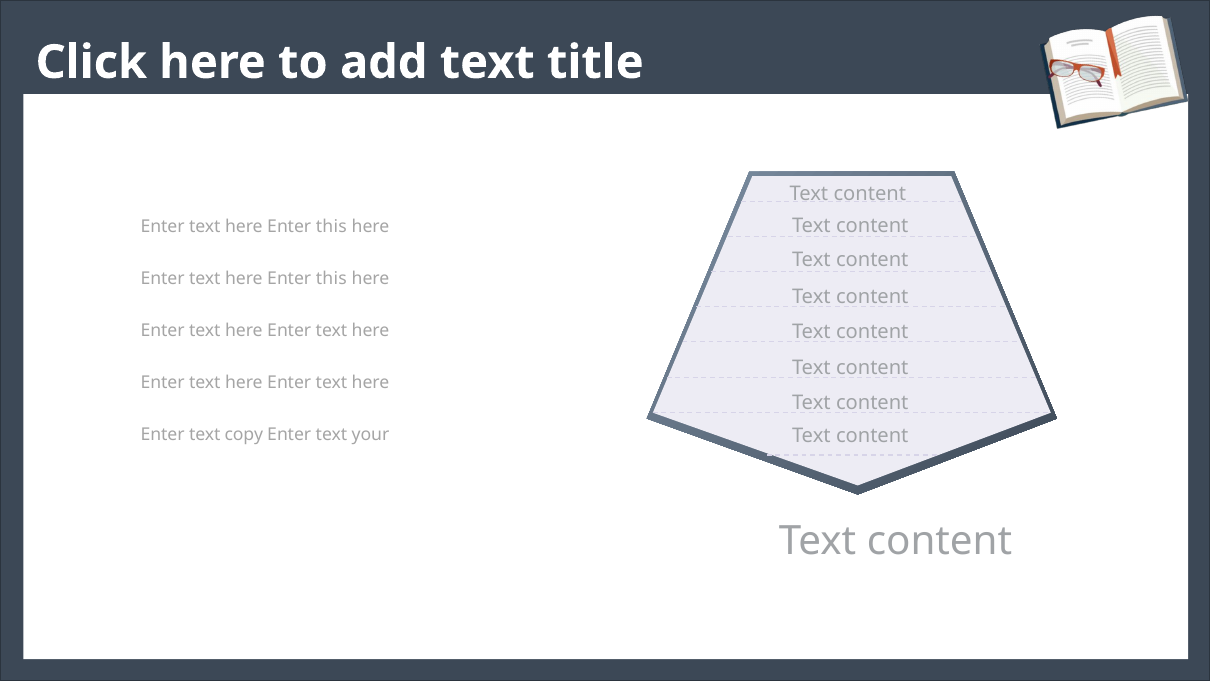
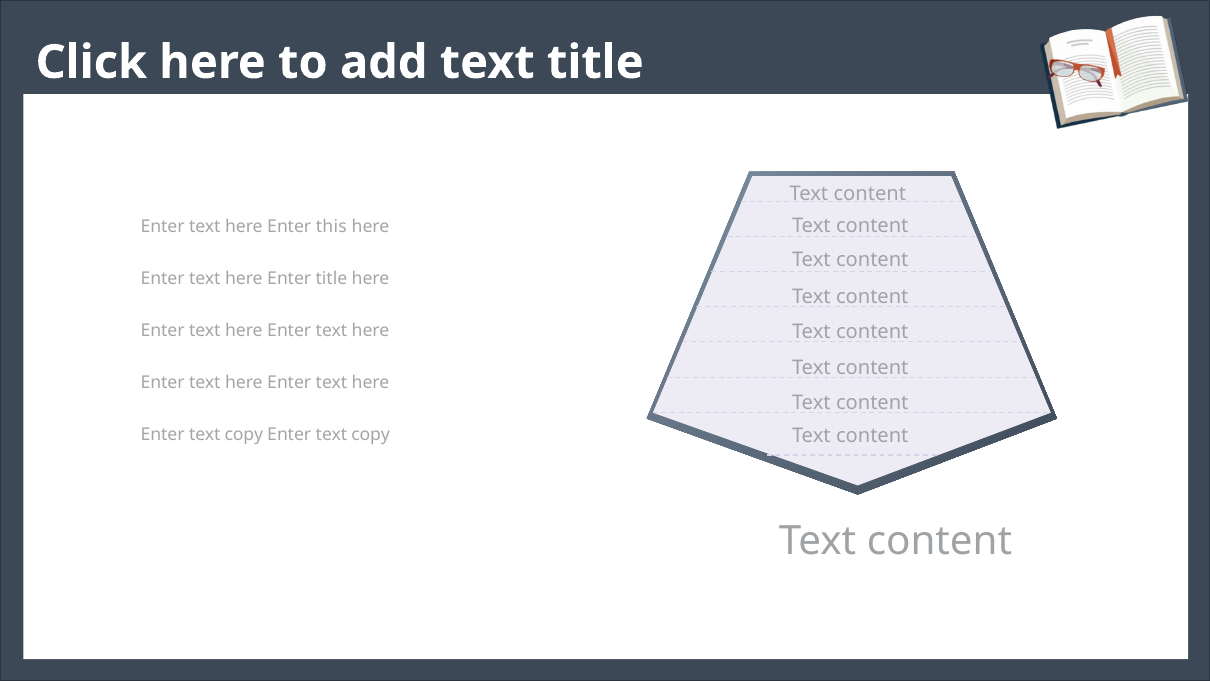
this at (331, 278): this -> title
your at (371, 434): your -> copy
